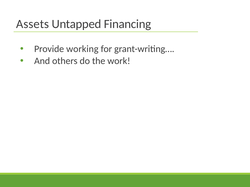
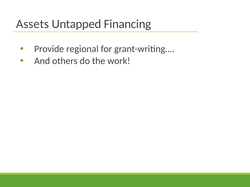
working: working -> regional
